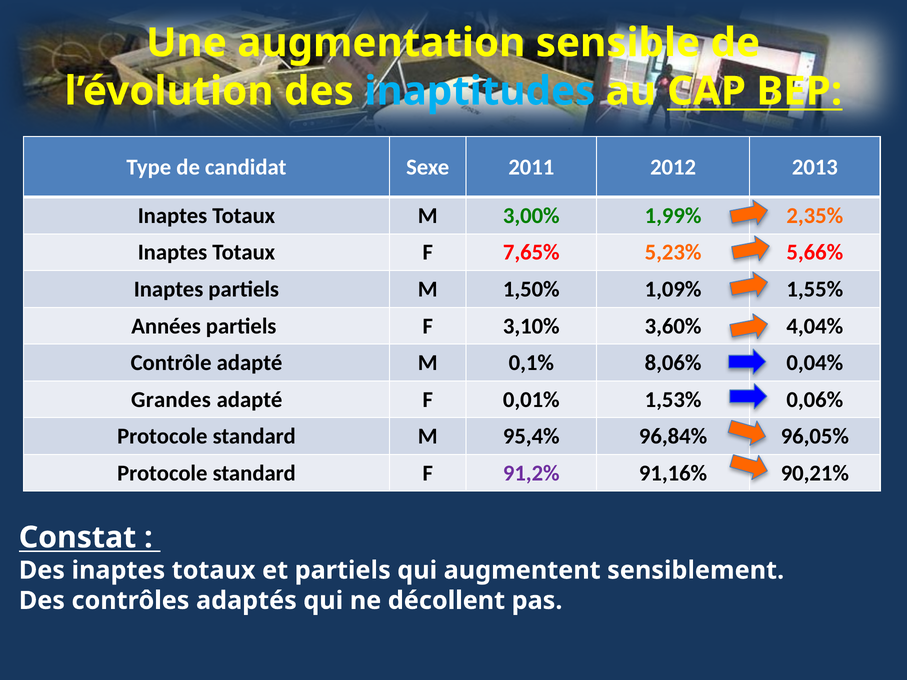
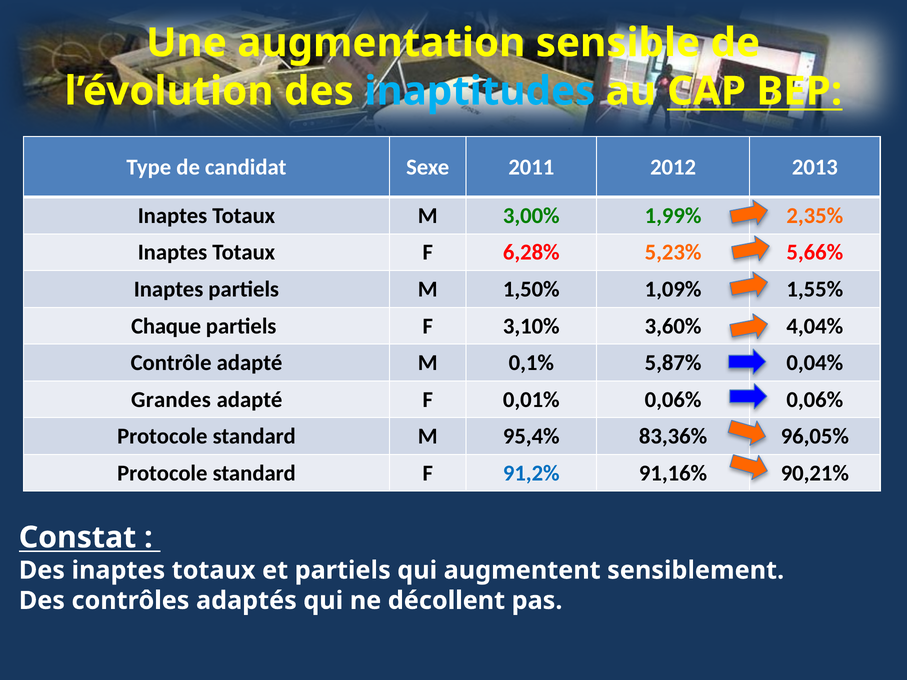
7,65%: 7,65% -> 6,28%
Années: Années -> Chaque
8,06%: 8,06% -> 5,87%
0,01% 1,53%: 1,53% -> 0,06%
96,84%: 96,84% -> 83,36%
91,2% colour: purple -> blue
